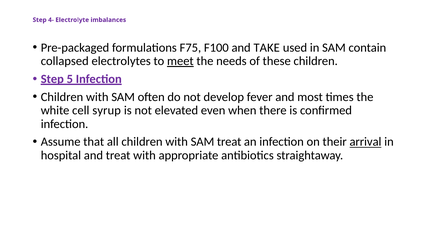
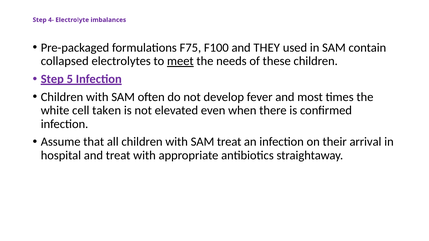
TAKE: TAKE -> THEY
syrup: syrup -> taken
arrival underline: present -> none
